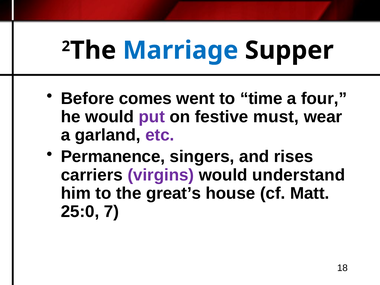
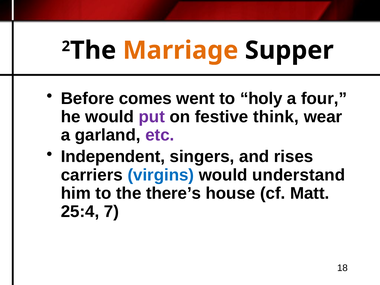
Marriage colour: blue -> orange
time: time -> holy
must: must -> think
Permanence: Permanence -> Independent
virgins colour: purple -> blue
great’s: great’s -> there’s
25:0: 25:0 -> 25:4
